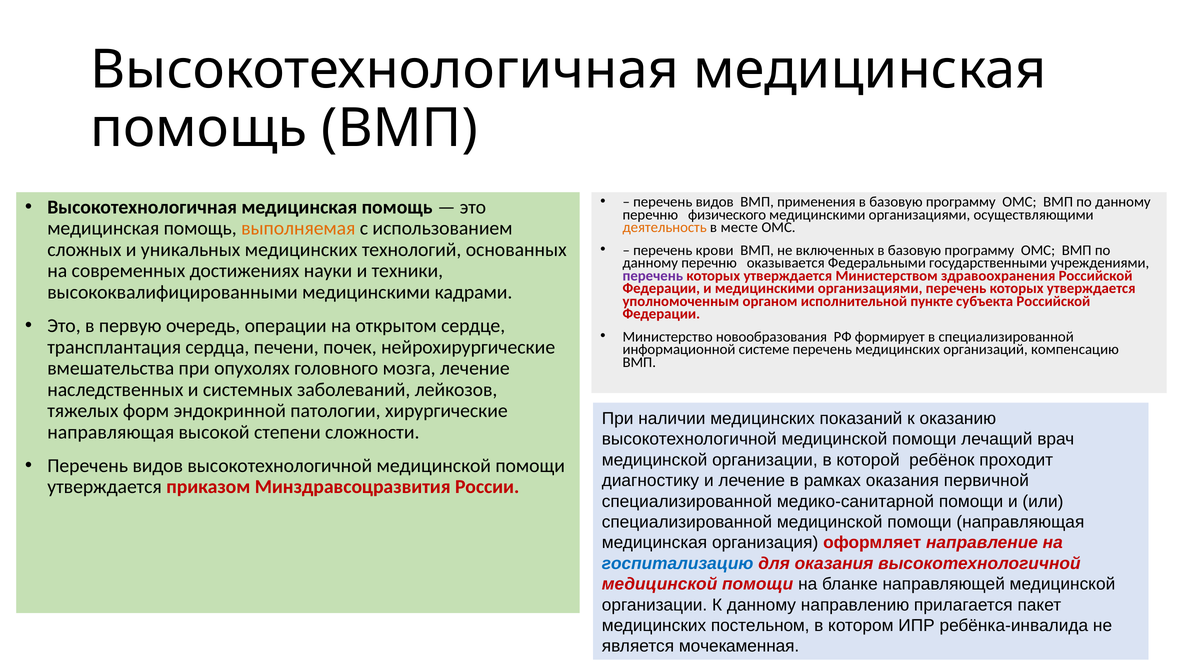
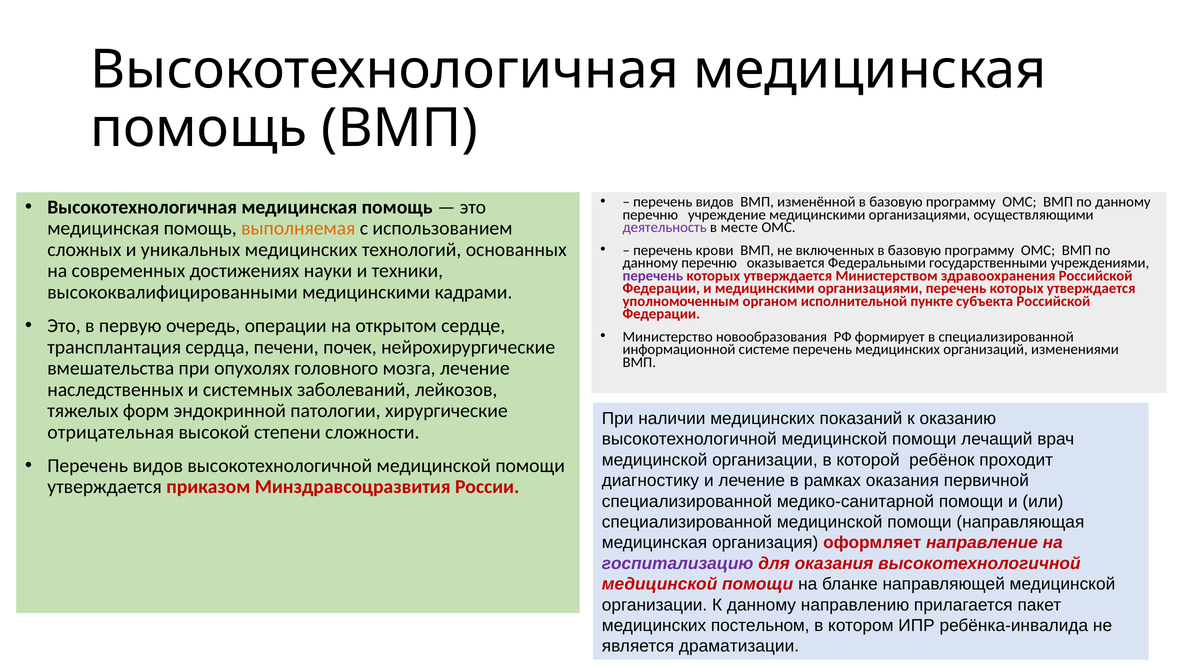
применения: применения -> изменённой
физического: физического -> учреждение
деятельность colour: orange -> purple
компенсацию: компенсацию -> изменениями
направляющая at (111, 432): направляющая -> отрицательная
госпитализацию colour: blue -> purple
мочекаменная: мочекаменная -> драматизации
